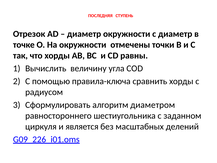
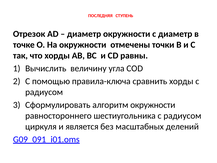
алгоритм диаметром: диаметром -> окружности
шестиугольника с заданном: заданном -> радиусом
G09_226_i01.oms: G09_226_i01.oms -> G09_091_i01.oms
